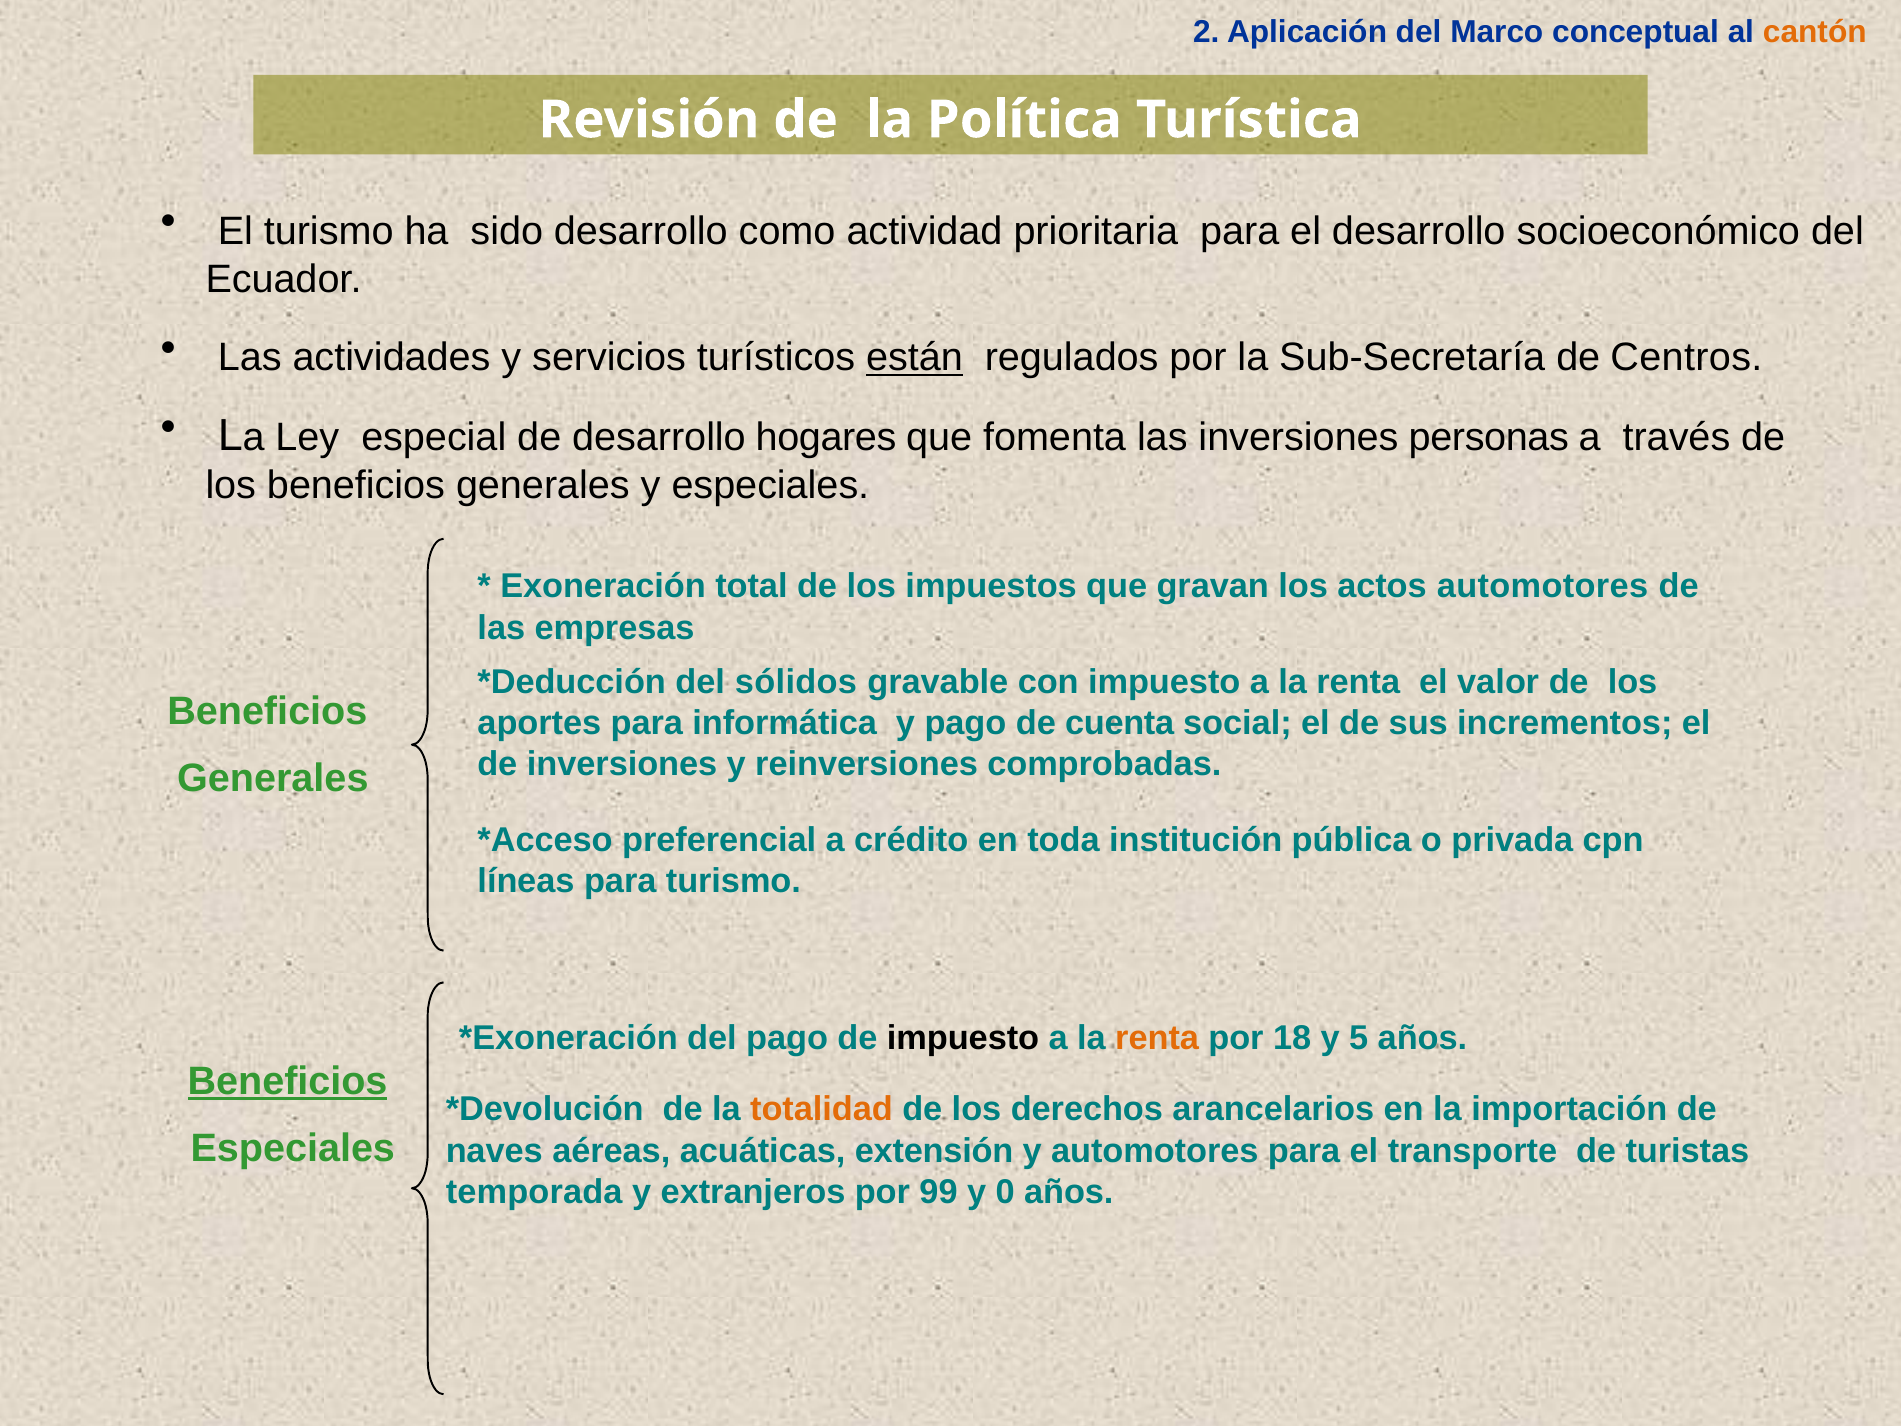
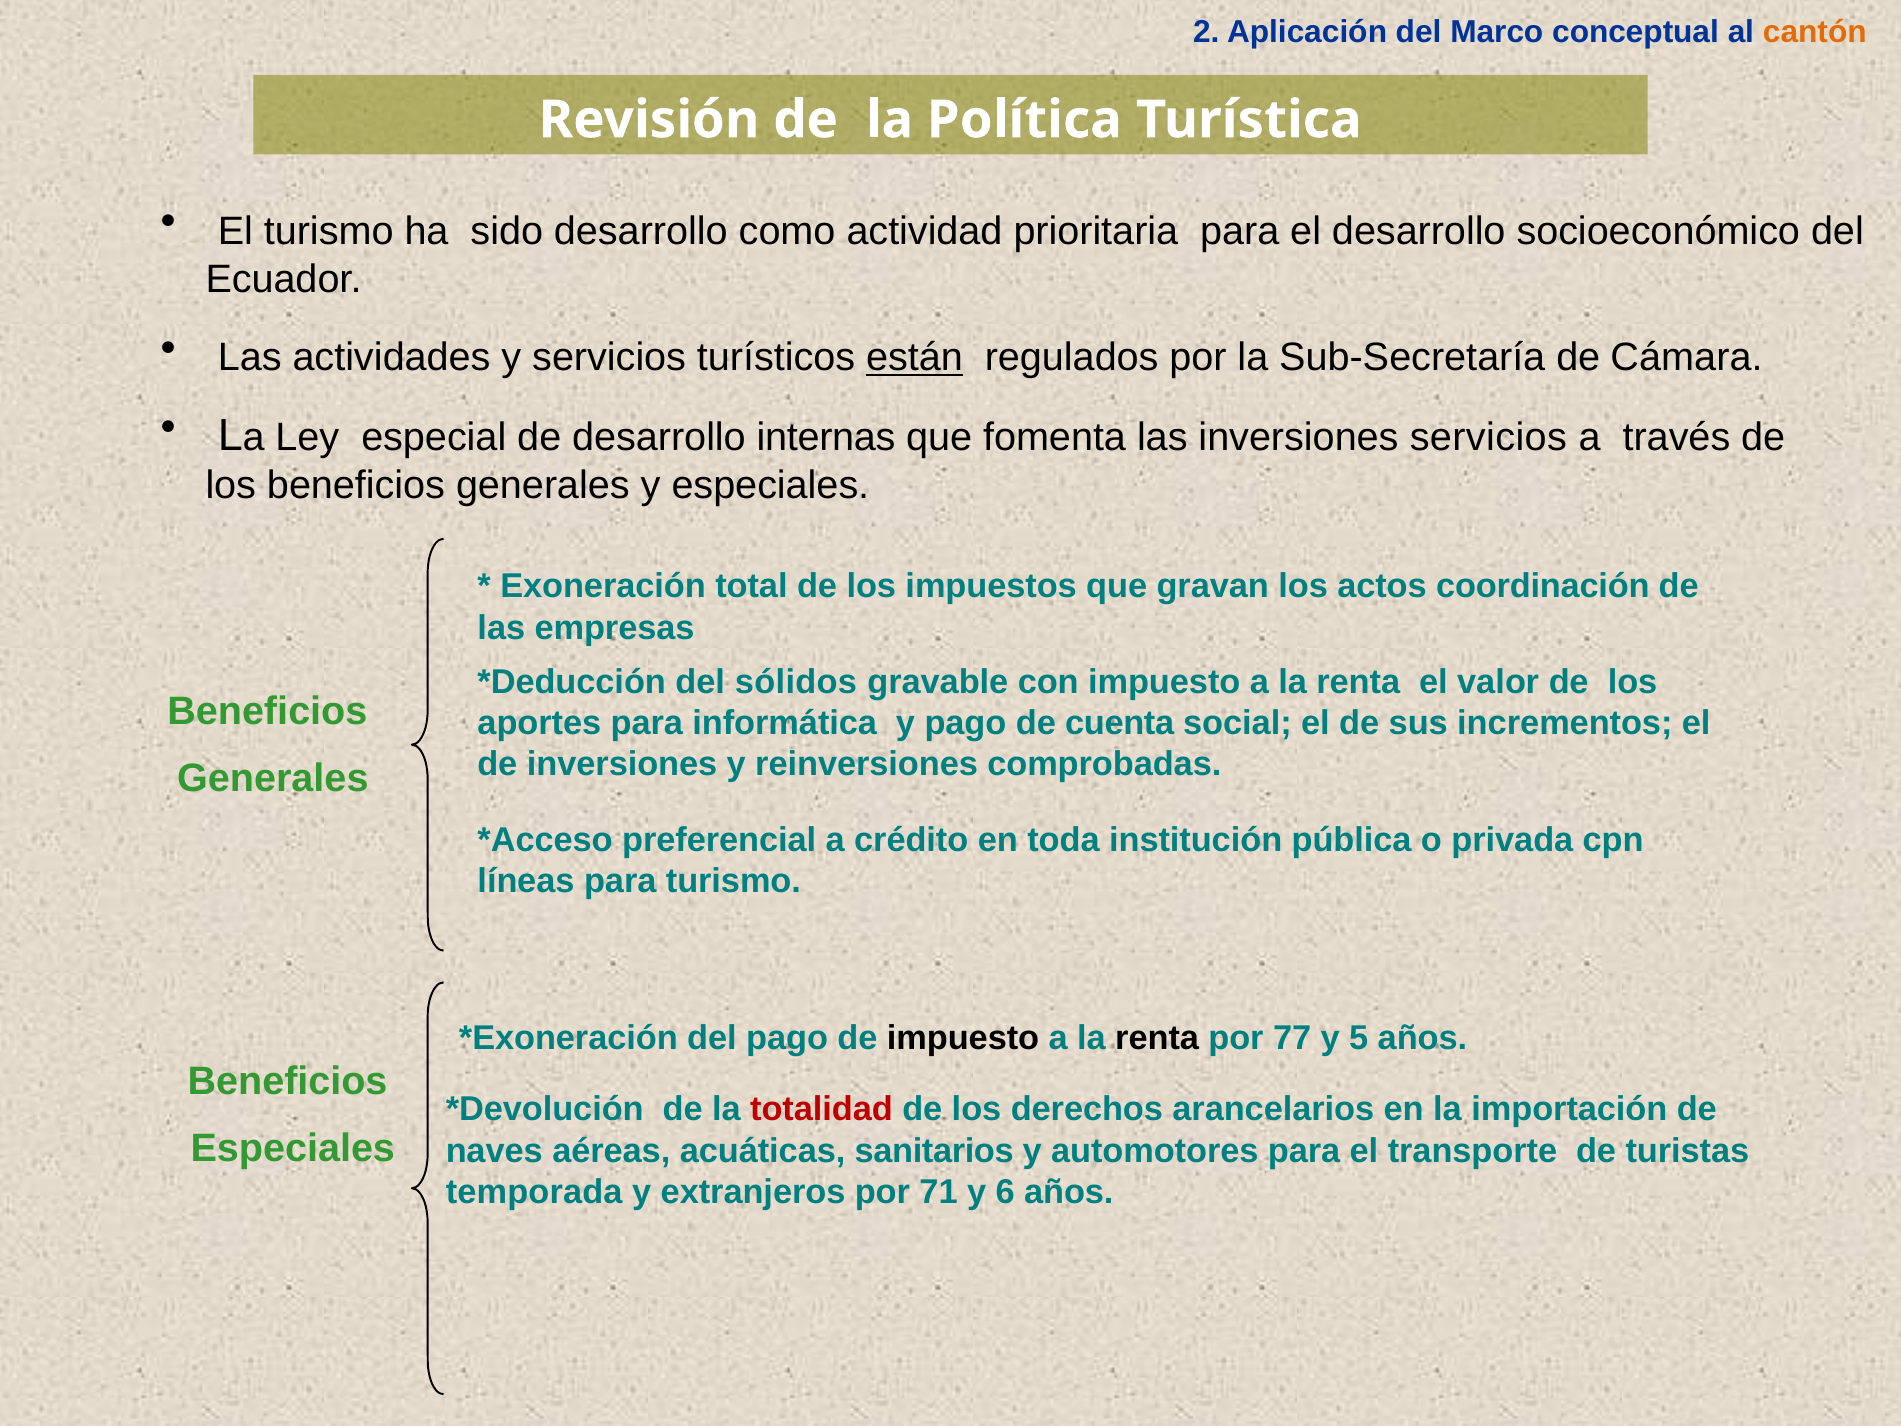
Centros: Centros -> Cámara
hogares: hogares -> internas
inversiones personas: personas -> servicios
actos automotores: automotores -> coordinación
renta at (1157, 1038) colour: orange -> black
18: 18 -> 77
Beneficios at (288, 1081) underline: present -> none
totalidad colour: orange -> red
extensión: extensión -> sanitarios
99: 99 -> 71
0: 0 -> 6
